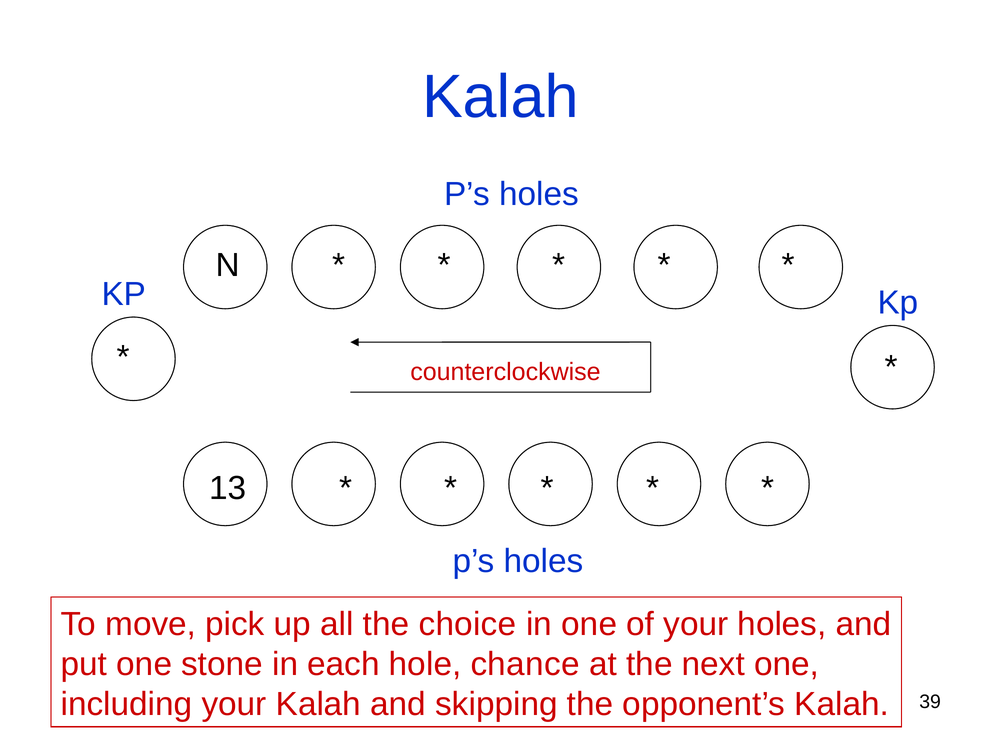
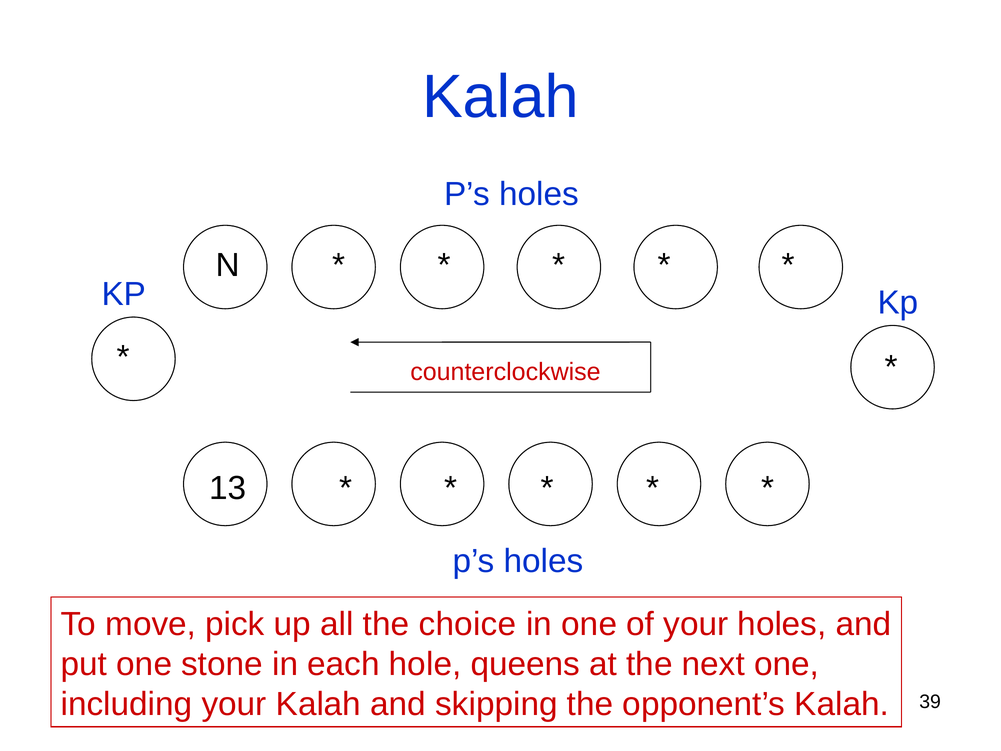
chance: chance -> queens
